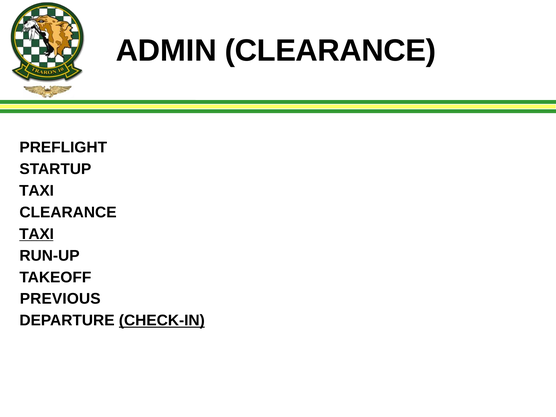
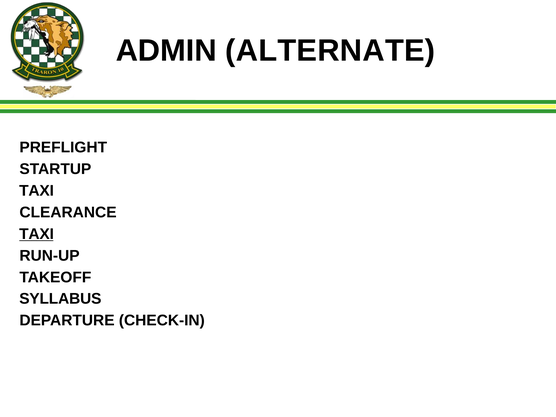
ADMIN CLEARANCE: CLEARANCE -> ALTERNATE
PREVIOUS: PREVIOUS -> SYLLABUS
CHECK-IN underline: present -> none
